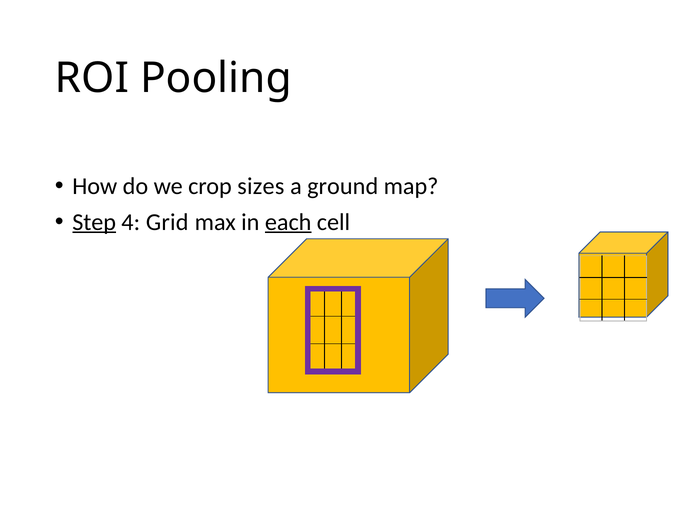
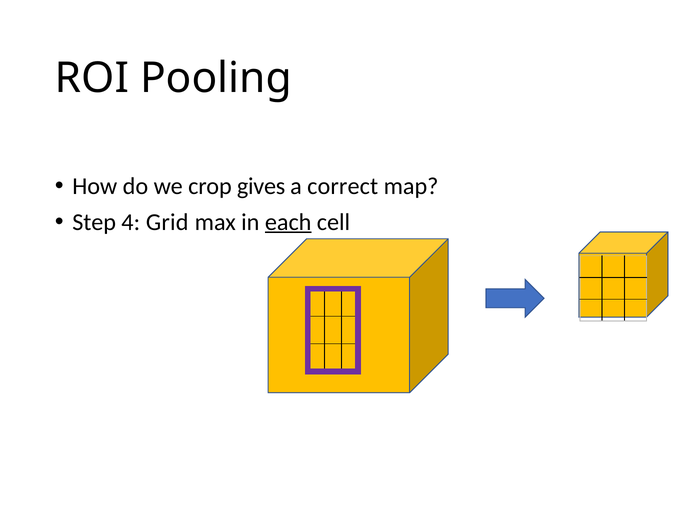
sizes: sizes -> gives
ground: ground -> correct
Step underline: present -> none
